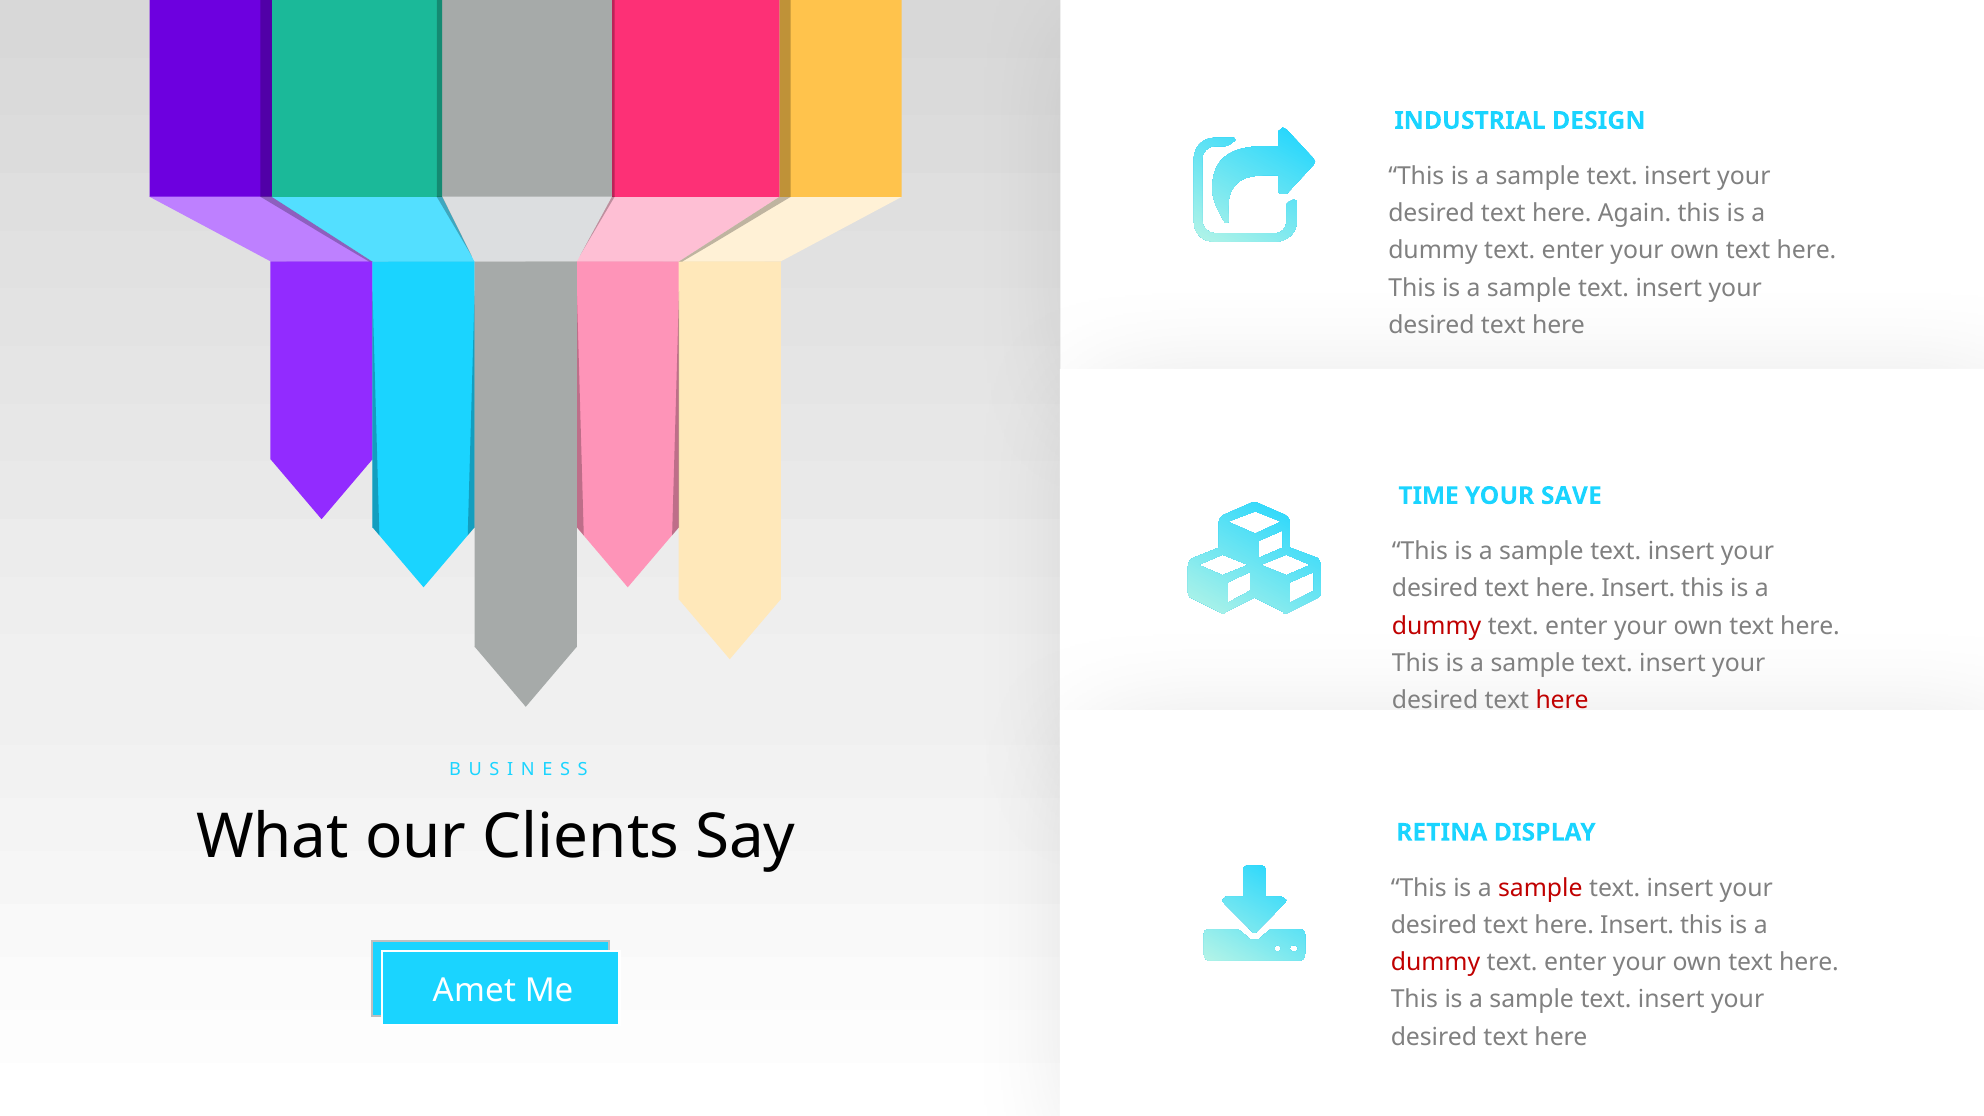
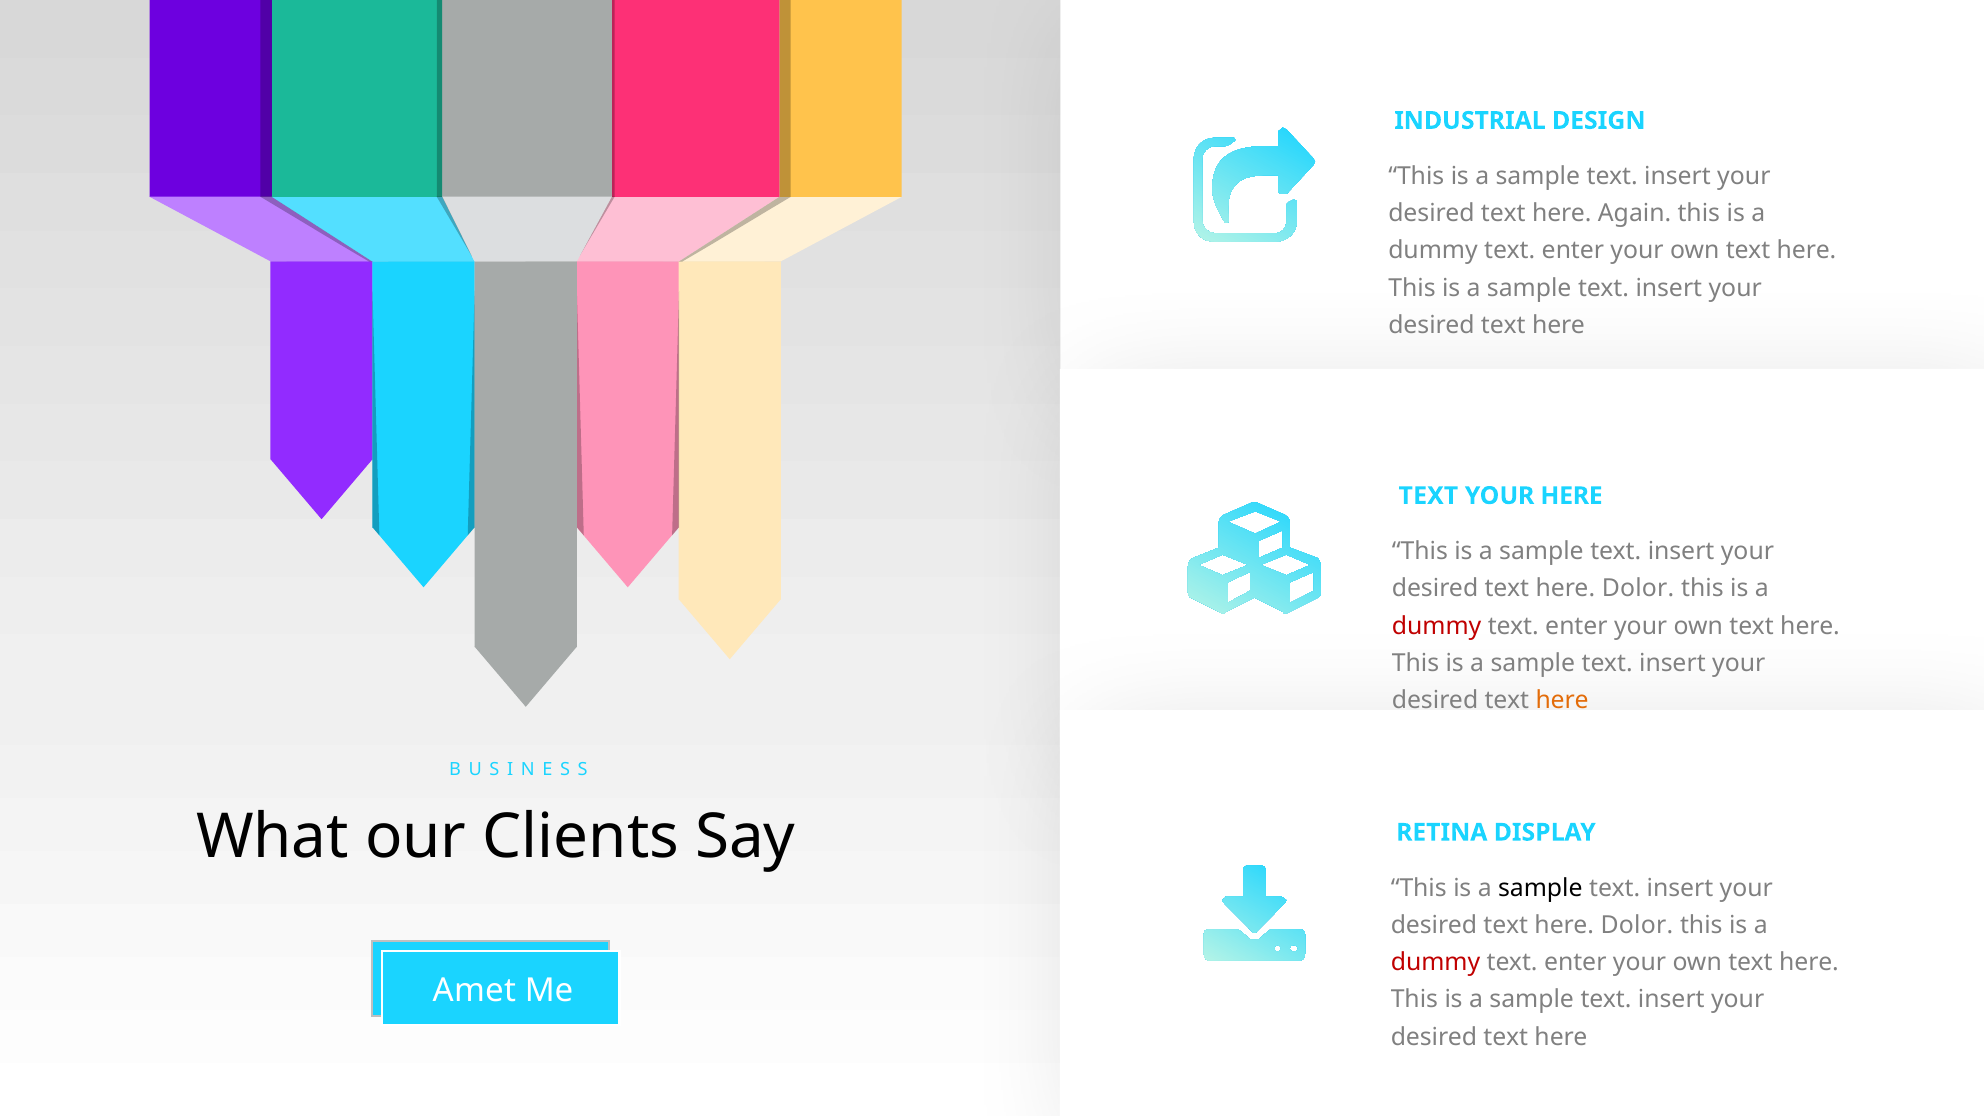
TIME at (1429, 496): TIME -> TEXT
YOUR SAVE: SAVE -> HERE
Insert at (1638, 589): Insert -> Dolor
here at (1562, 700) colour: red -> orange
sample at (1540, 888) colour: red -> black
Insert at (1637, 925): Insert -> Dolor
